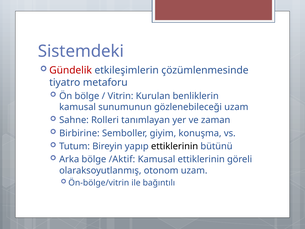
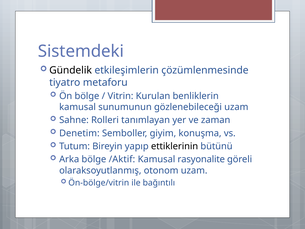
Gündelik colour: red -> black
Birbirine: Birbirine -> Denetim
Kamusal ettiklerinin: ettiklerinin -> rasyonalite
